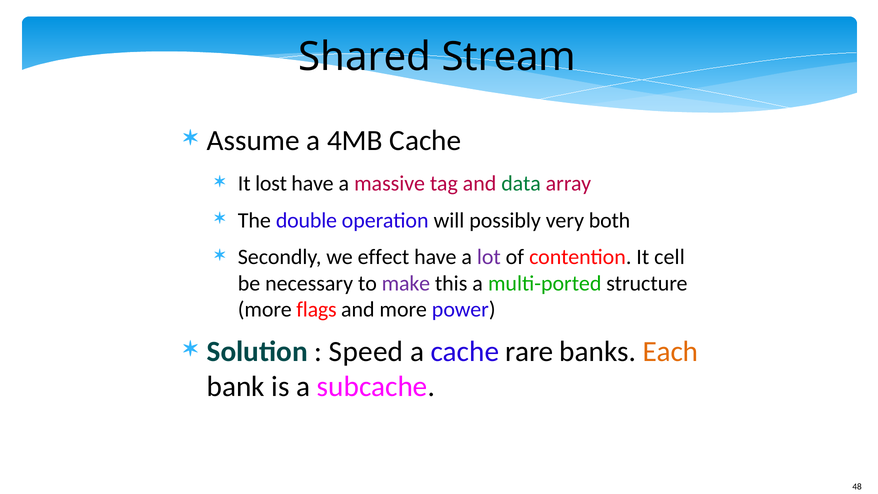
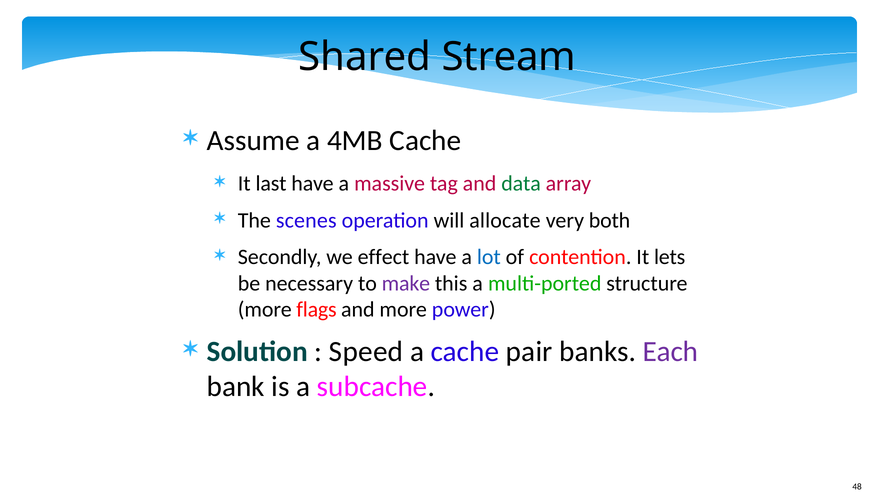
lost: lost -> last
double: double -> scenes
possibly: possibly -> allocate
lot colour: purple -> blue
cell: cell -> lets
rare: rare -> pair
Each colour: orange -> purple
